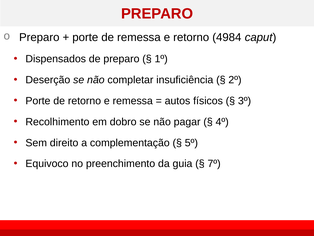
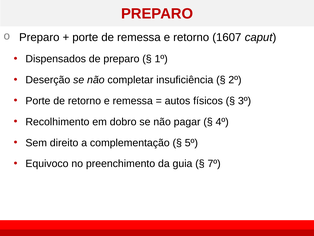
4984: 4984 -> 1607
